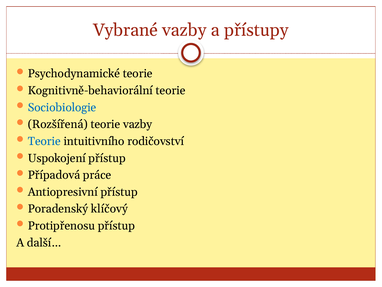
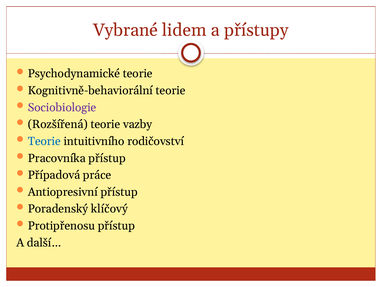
Vybrané vazby: vazby -> lidem
Sociobiologie colour: blue -> purple
Uspokojení: Uspokojení -> Pracovníka
